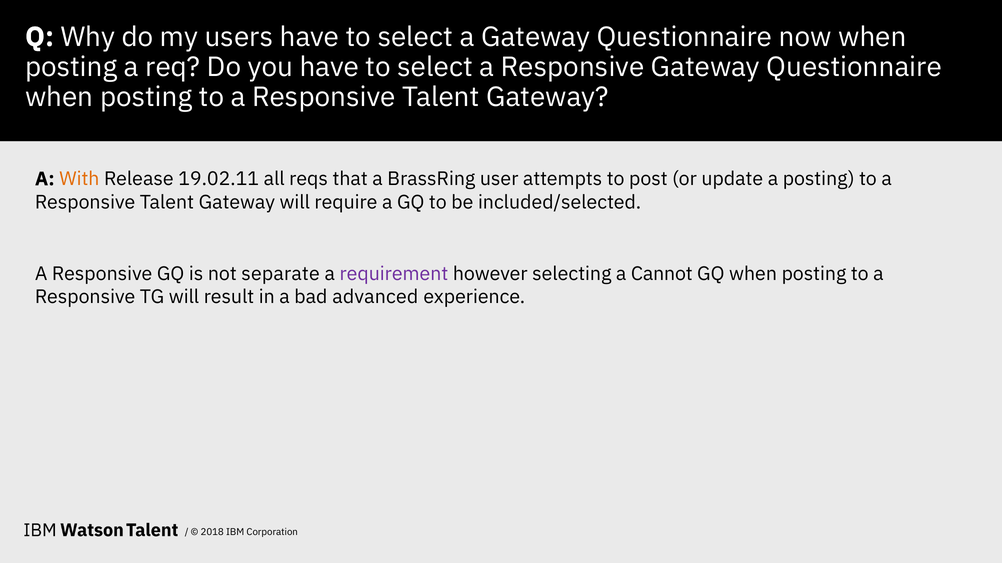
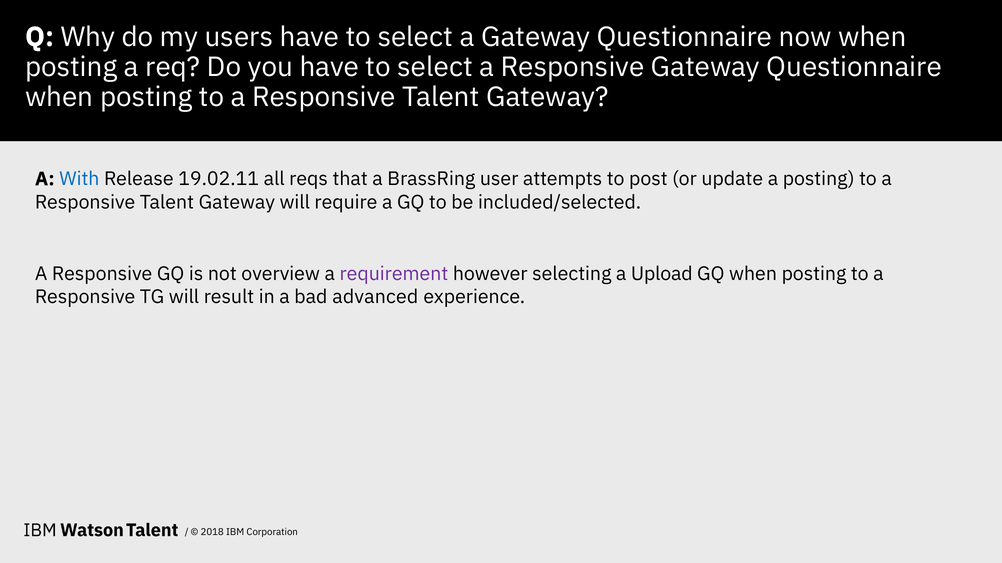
With colour: orange -> blue
separate: separate -> overview
Cannot: Cannot -> Upload
